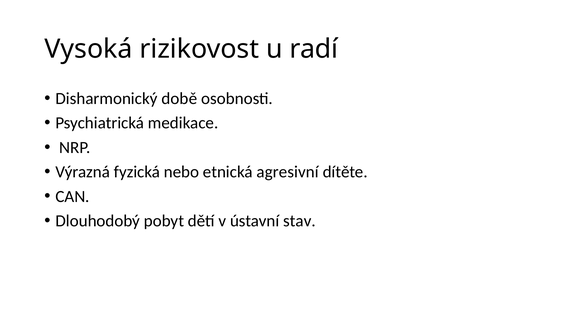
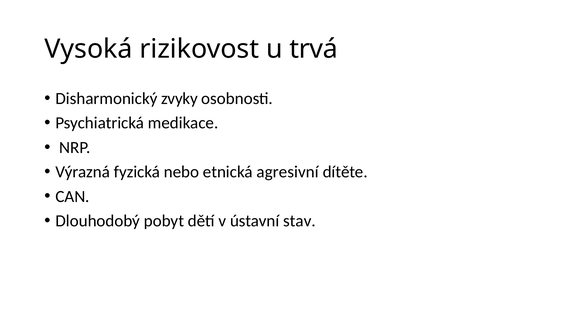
radí: radí -> trvá
době: době -> zvyky
